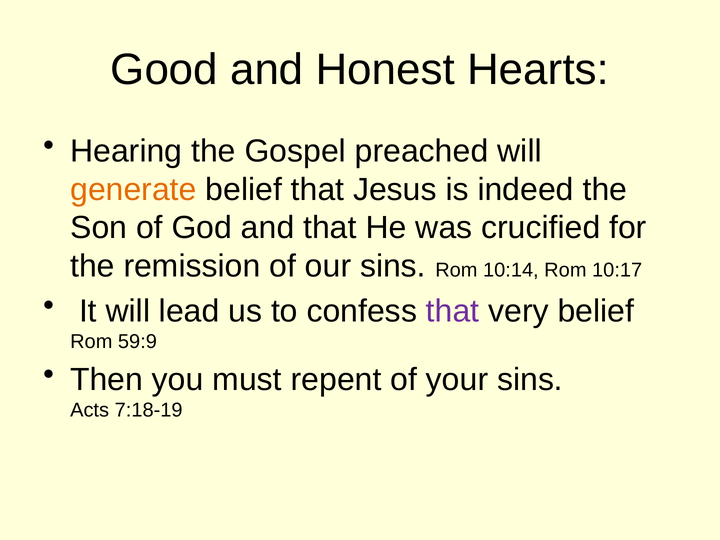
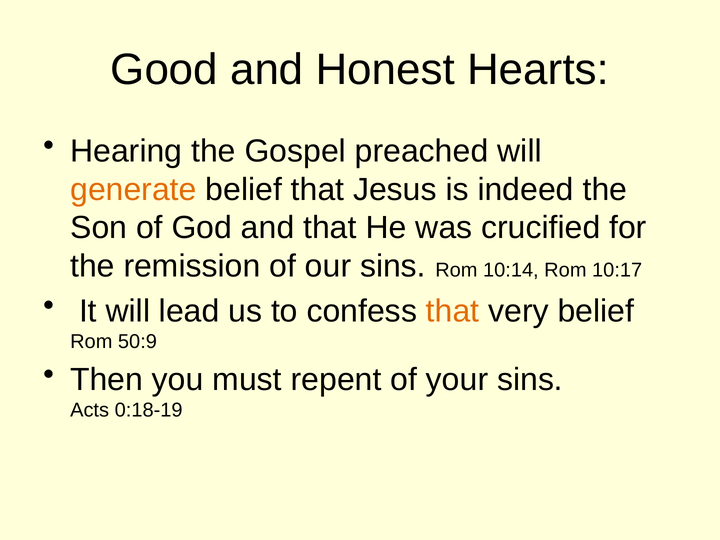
that at (453, 311) colour: purple -> orange
59:9: 59:9 -> 50:9
7:18-19: 7:18-19 -> 0:18-19
